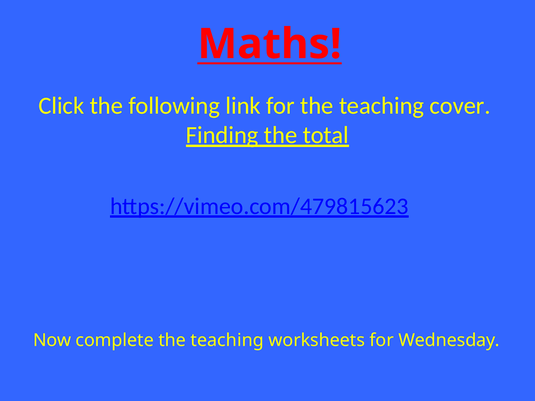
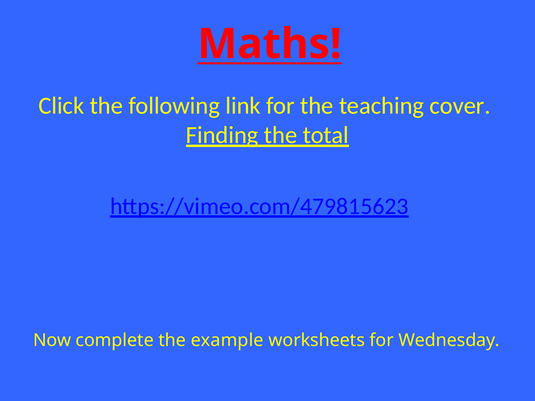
complete the teaching: teaching -> example
